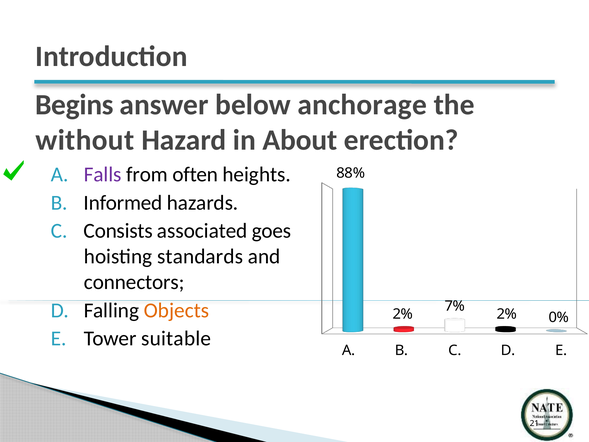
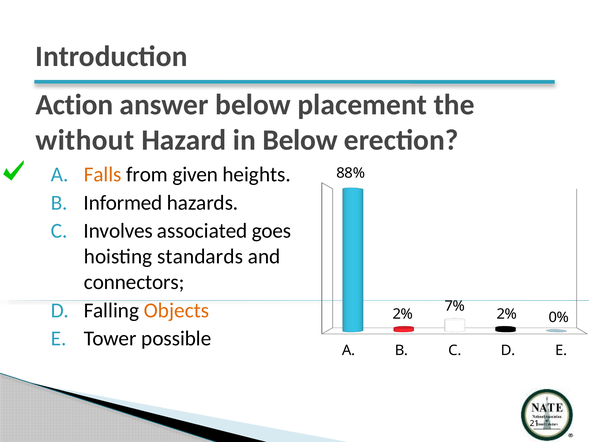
Begins: Begins -> Action
anchorage: anchorage -> placement
in About: About -> Below
Falls colour: purple -> orange
often: often -> given
Consists: Consists -> Involves
suitable: suitable -> possible
